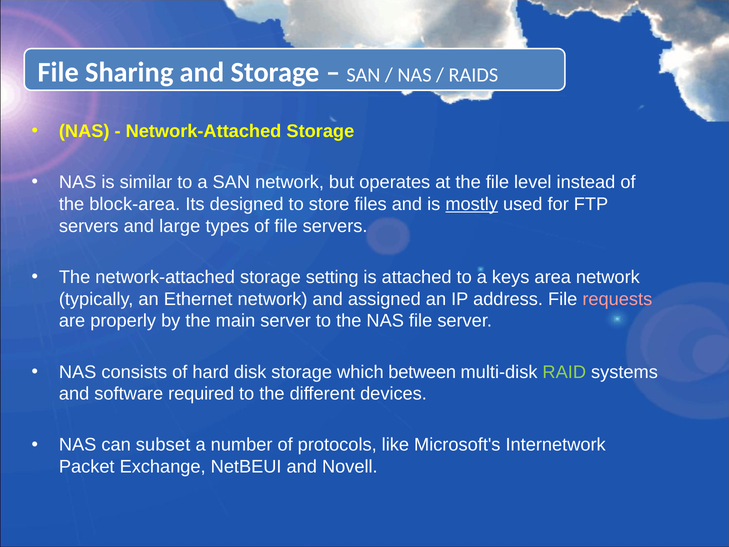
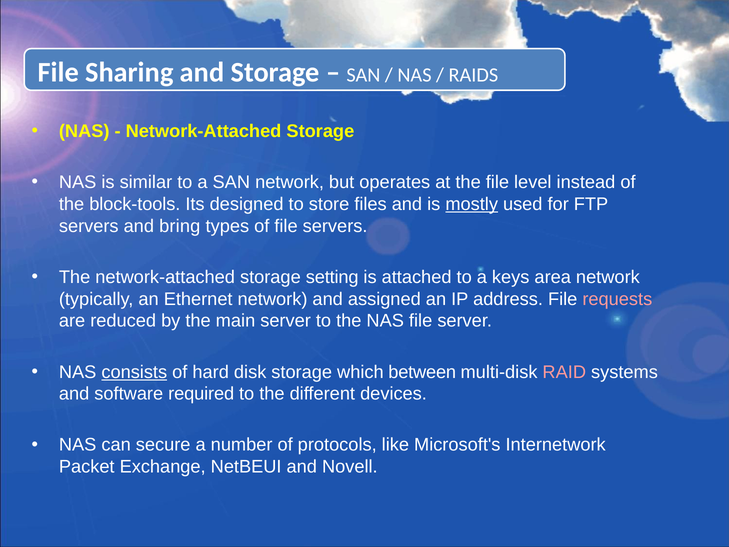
block-area: block-area -> block-tools
large: large -> bring
properly: properly -> reduced
consists underline: none -> present
RAID colour: light green -> pink
subset: subset -> secure
